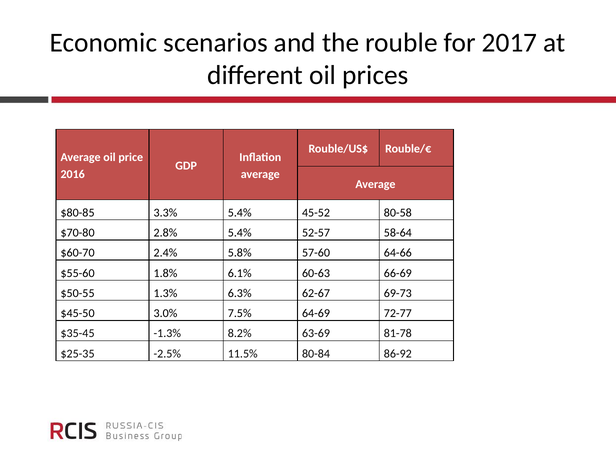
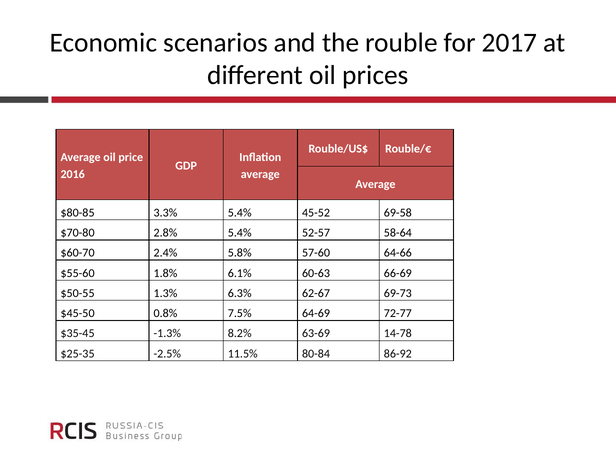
80-58: 80-58 -> 69-58
3.0%: 3.0% -> 0.8%
81-78: 81-78 -> 14-78
